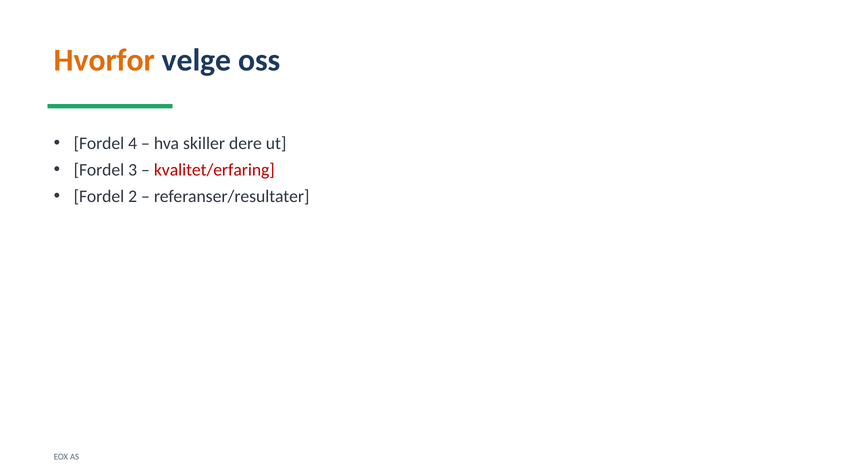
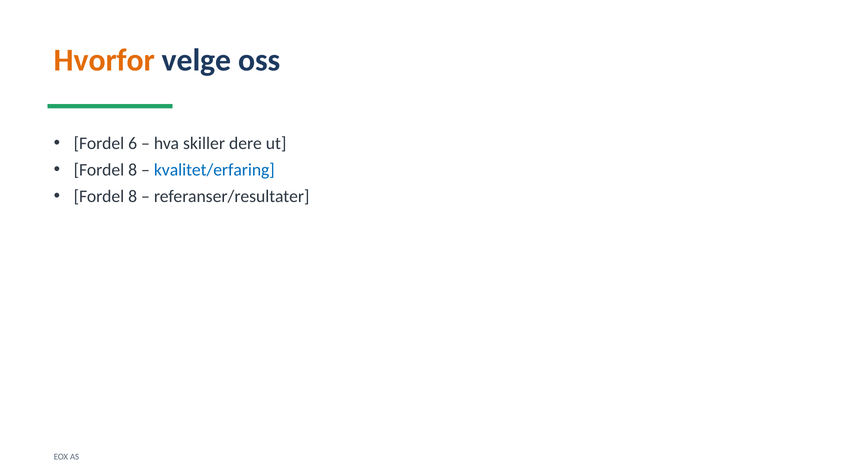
4: 4 -> 6
3 at (133, 170): 3 -> 8
kvalitet/erfaring colour: red -> blue
2 at (133, 196): 2 -> 8
